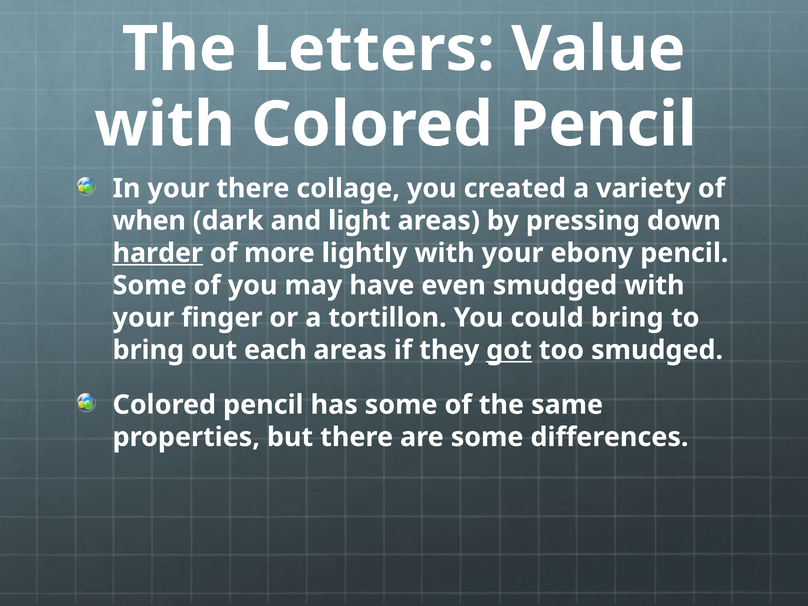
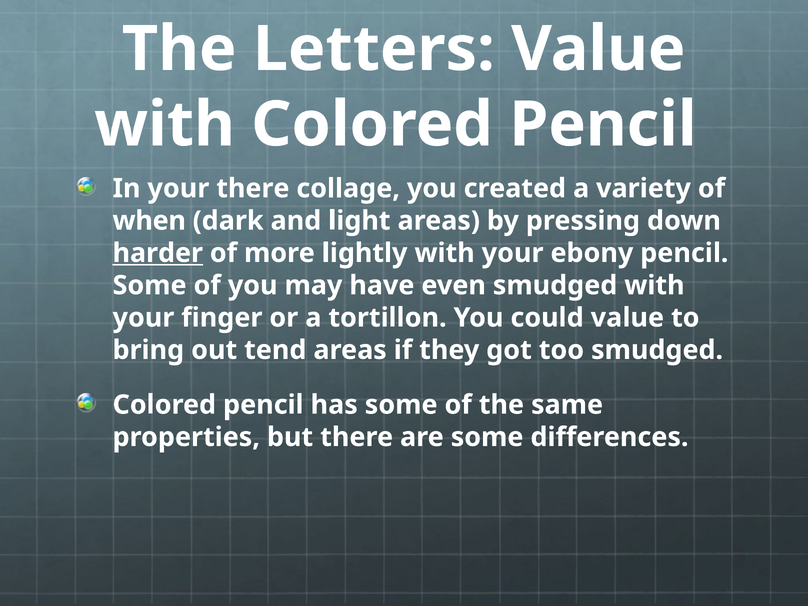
could bring: bring -> value
each: each -> tend
got underline: present -> none
